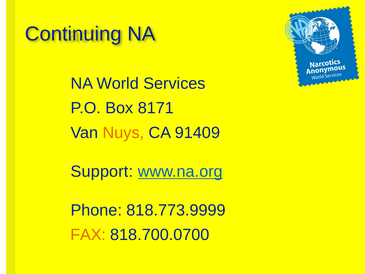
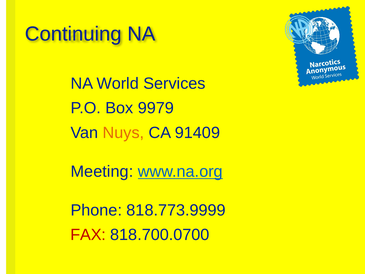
8171: 8171 -> 9979
Support: Support -> Meeting
FAX colour: orange -> red
